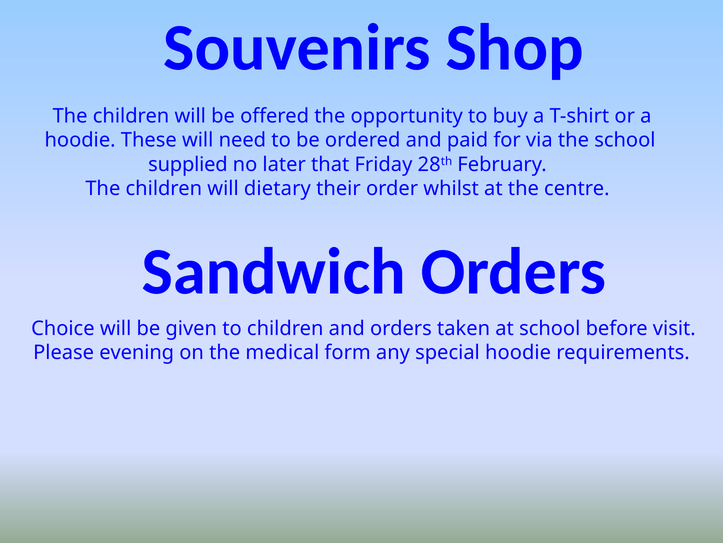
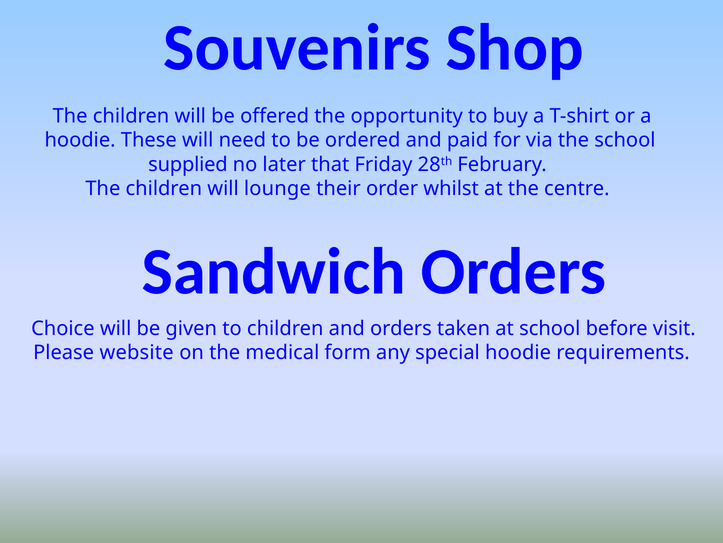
dietary: dietary -> lounge
evening: evening -> website
